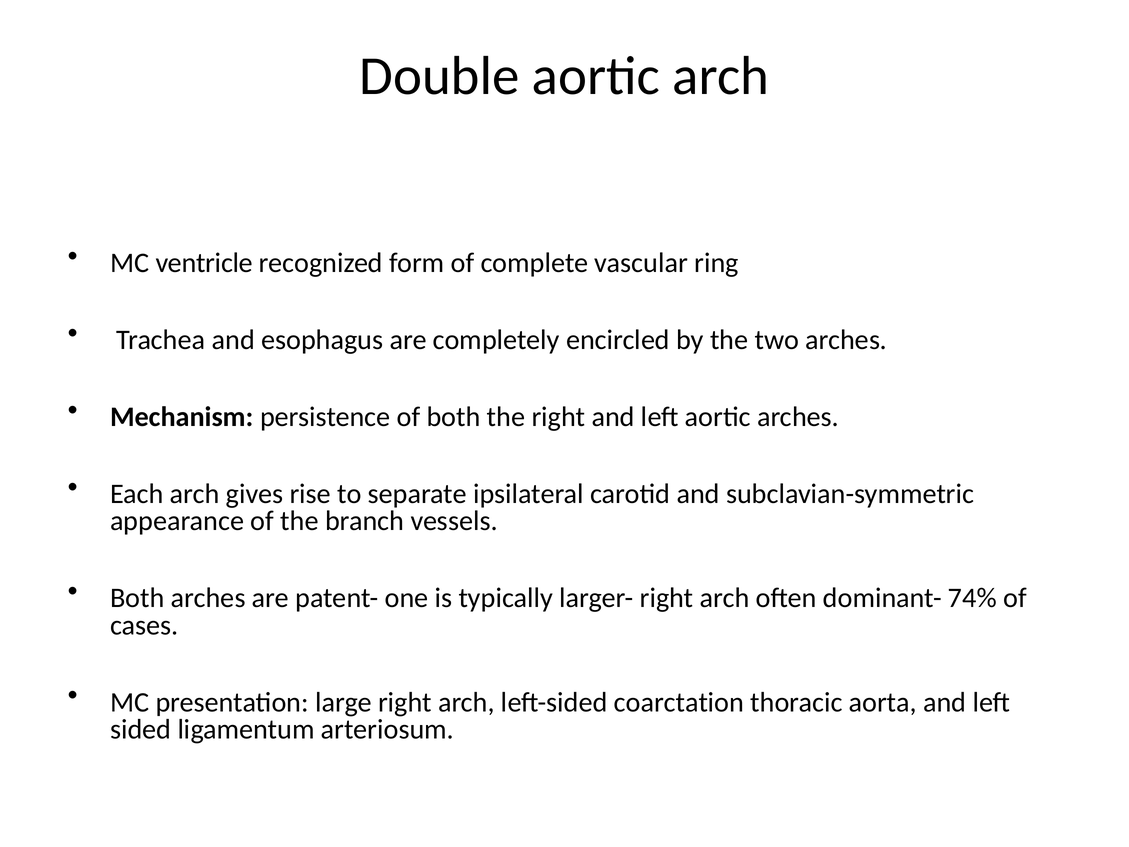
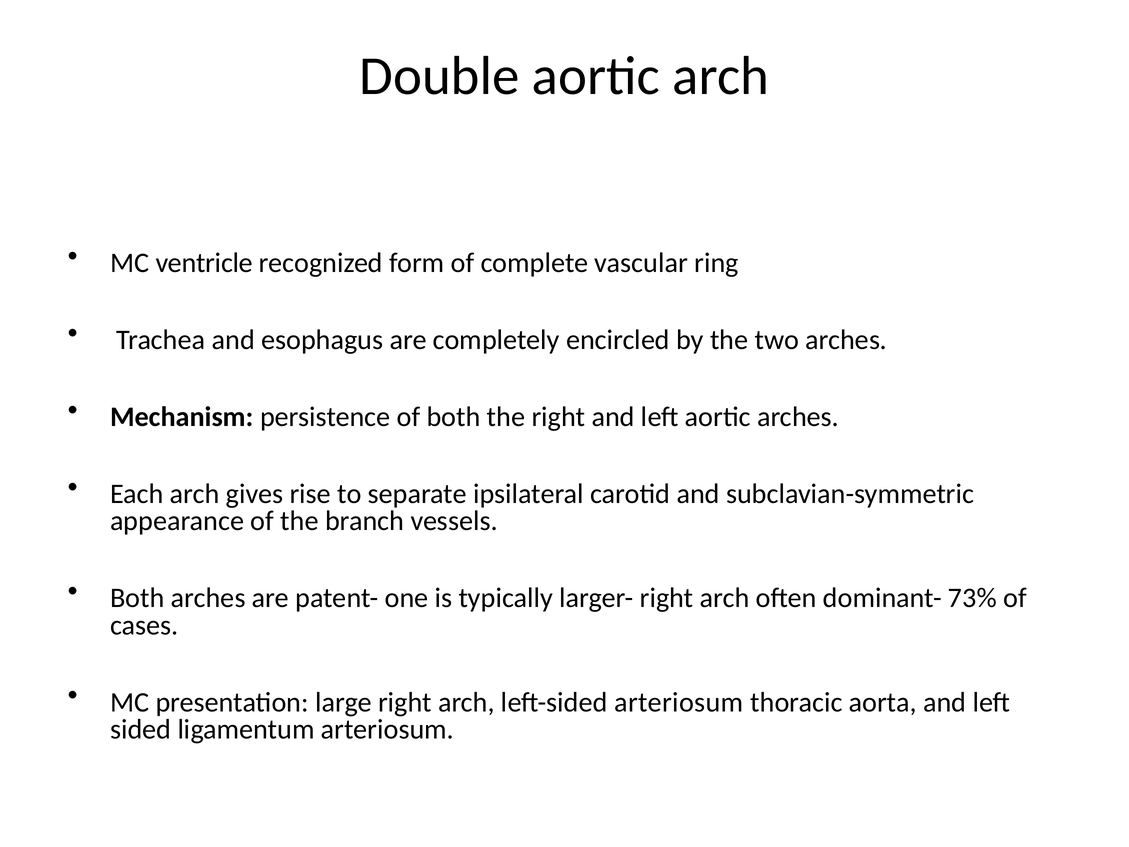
74%: 74% -> 73%
left-sided coarctation: coarctation -> arteriosum
